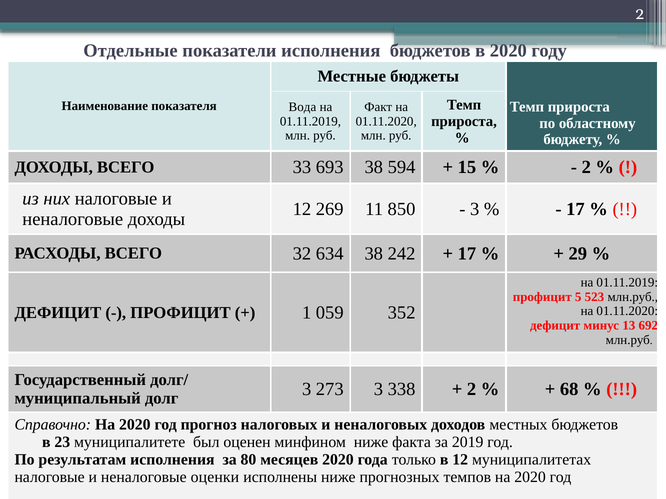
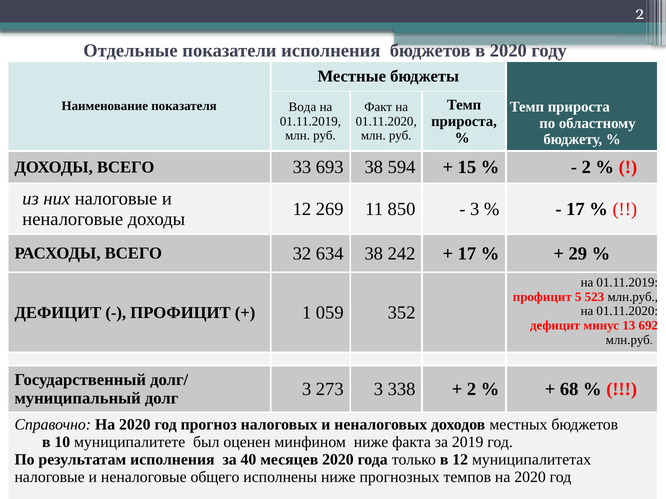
23: 23 -> 10
80: 80 -> 40
оценки: оценки -> общего
